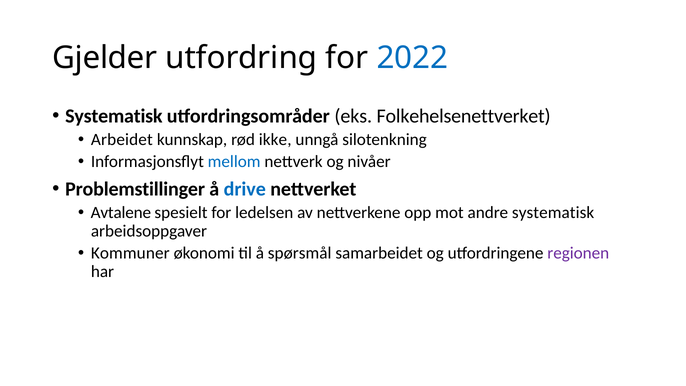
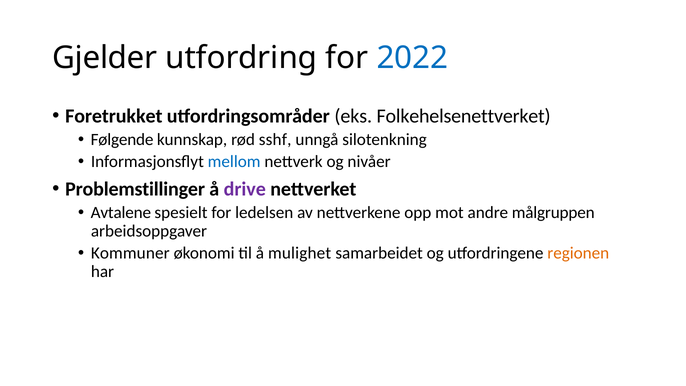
Systematisk at (114, 116): Systematisk -> Foretrukket
Arbeidet: Arbeidet -> Følgende
ikke: ikke -> sshf
drive colour: blue -> purple
andre systematisk: systematisk -> målgruppen
spørsmål: spørsmål -> mulighet
regionen colour: purple -> orange
